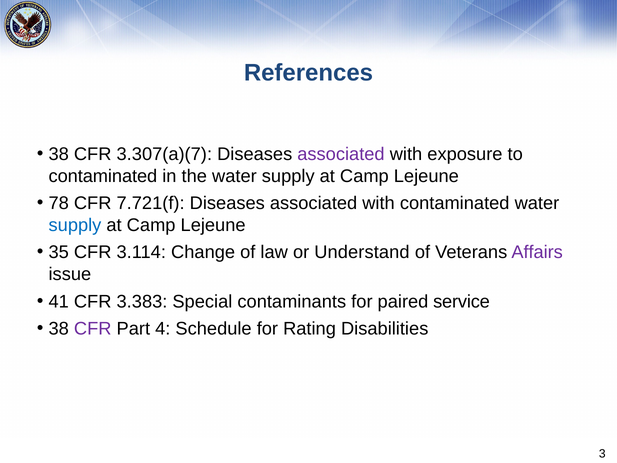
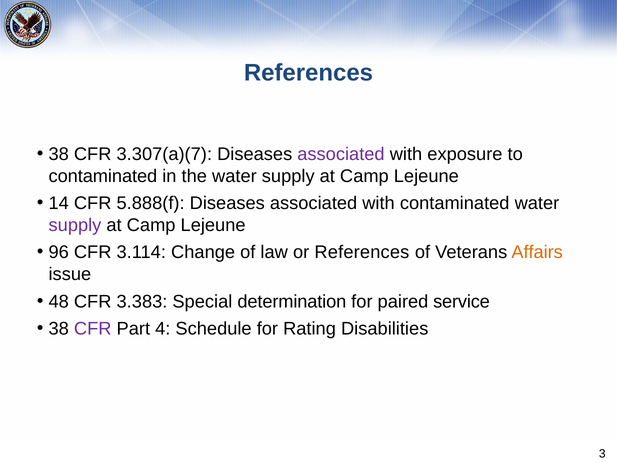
78: 78 -> 14
7.721(f: 7.721(f -> 5.888(f
supply at (75, 225) colour: blue -> purple
35: 35 -> 96
or Understand: Understand -> References
Affairs colour: purple -> orange
41: 41 -> 48
contaminants: contaminants -> determination
